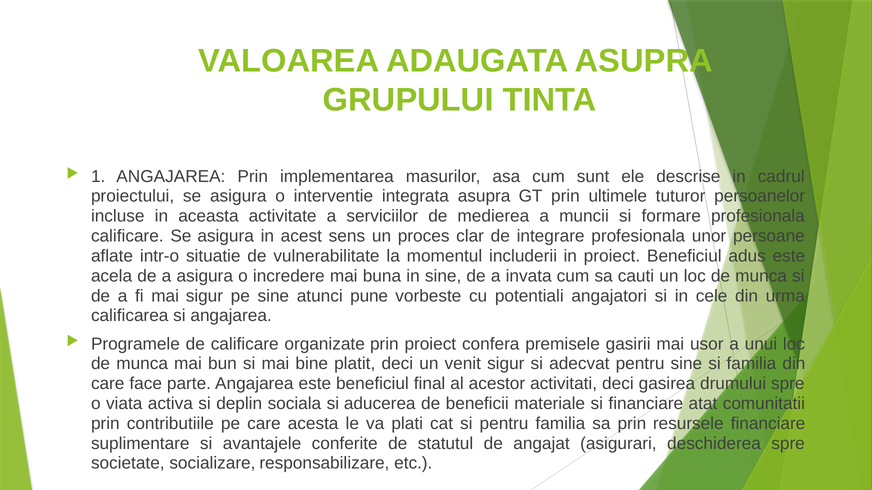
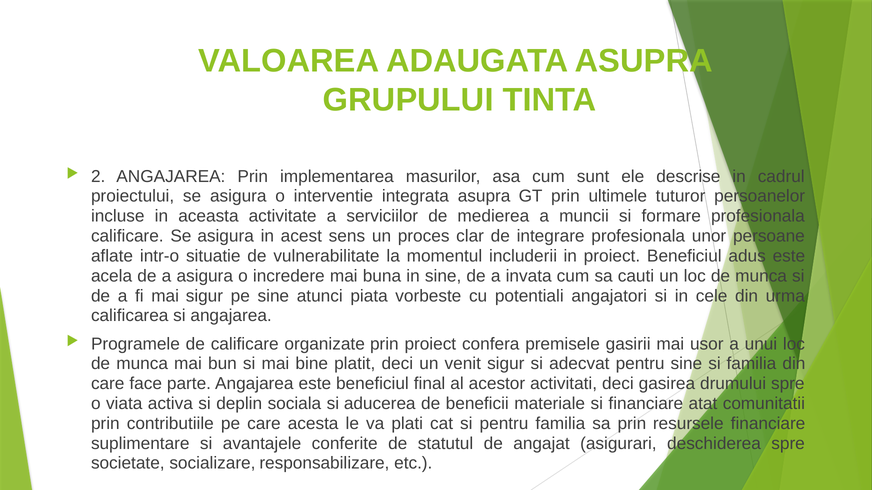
1: 1 -> 2
pune: pune -> piata
